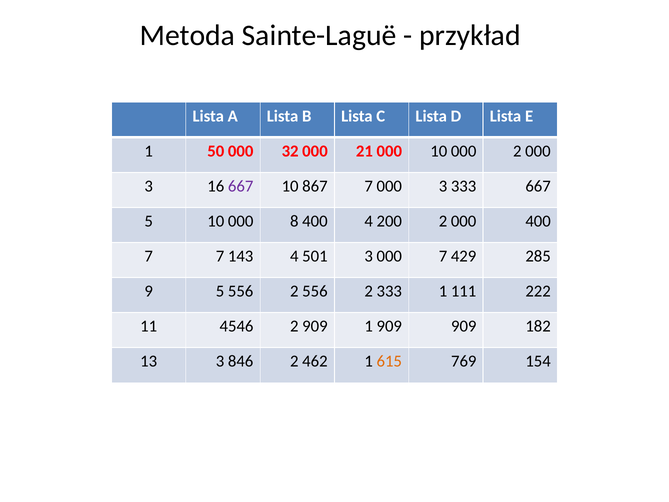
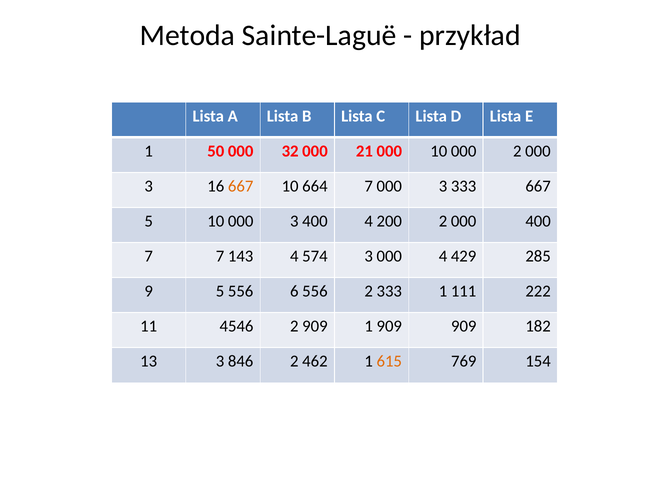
667 at (241, 186) colour: purple -> orange
867: 867 -> 664
10 000 8: 8 -> 3
501: 501 -> 574
000 7: 7 -> 4
5 556 2: 2 -> 6
